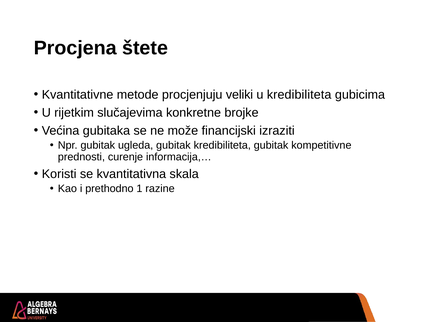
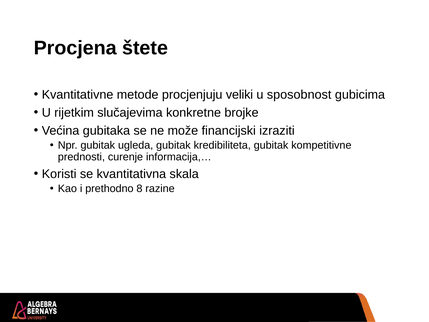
u kredibiliteta: kredibiliteta -> sposobnost
1: 1 -> 8
